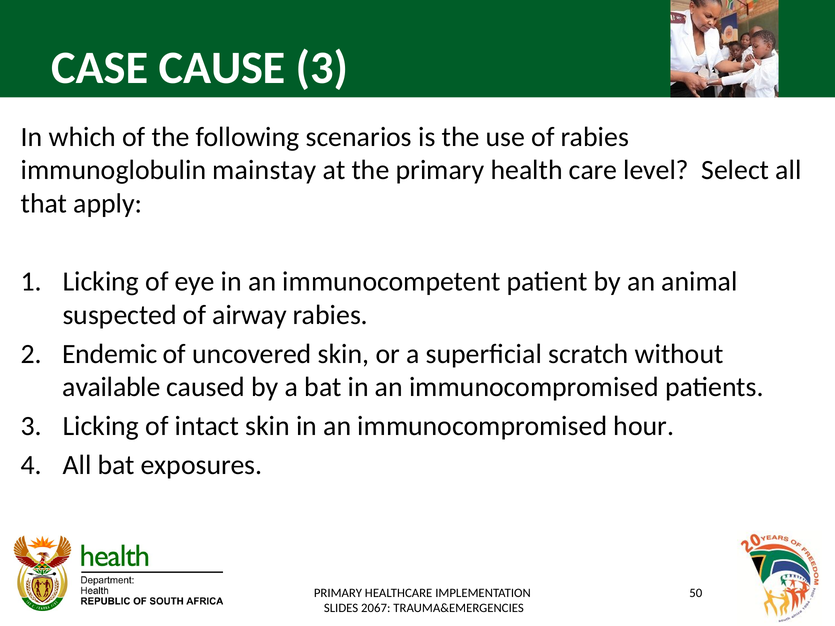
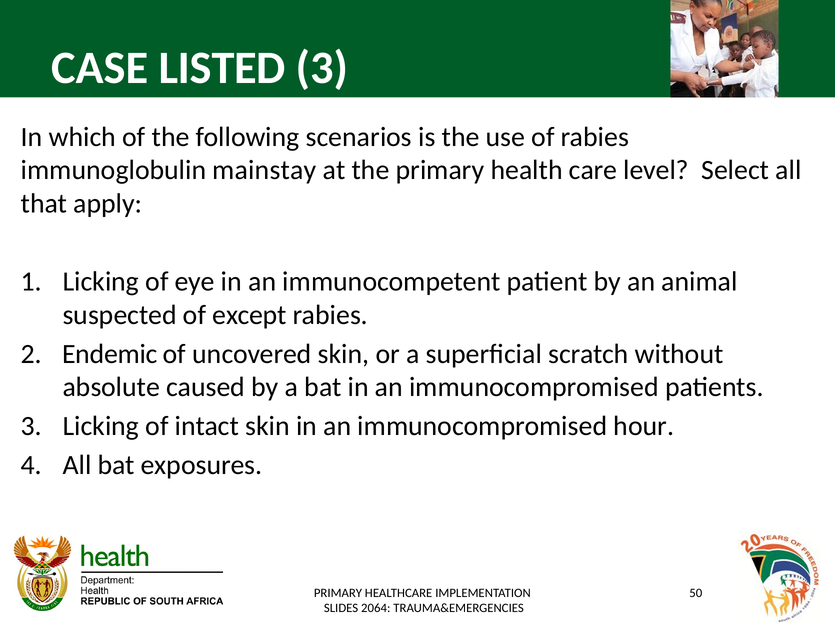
CAUSE: CAUSE -> LISTED
airway: airway -> except
available: available -> absolute
2067: 2067 -> 2064
